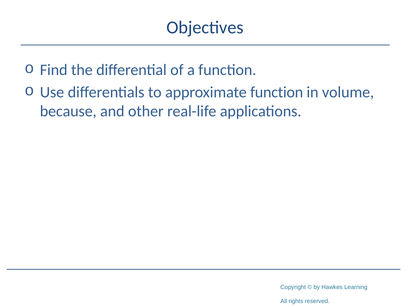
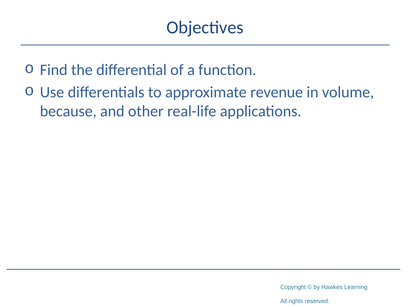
approximate function: function -> revenue
